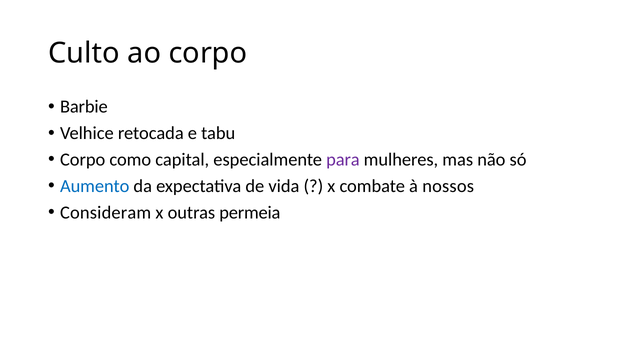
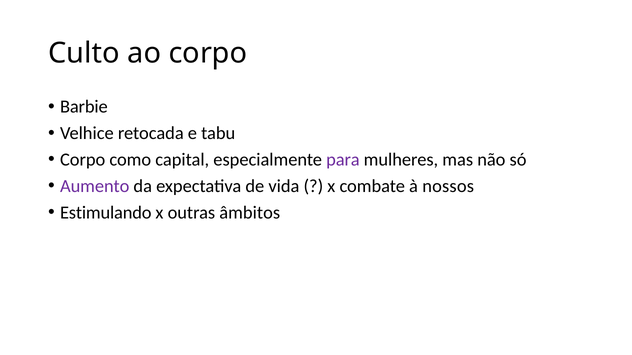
Aumento colour: blue -> purple
Consideram: Consideram -> Estimulando
permeia: permeia -> âmbitos
